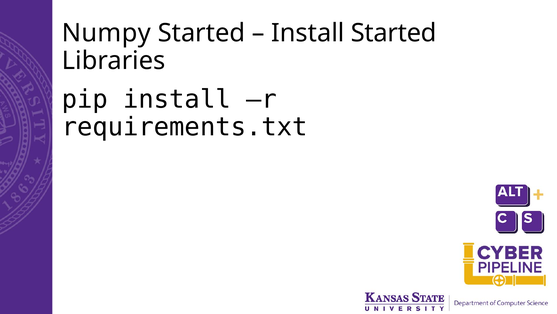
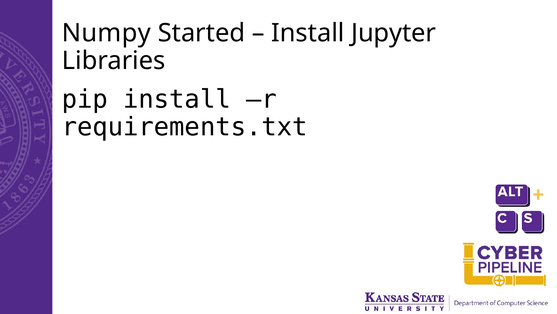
Install Started: Started -> Jupyter
